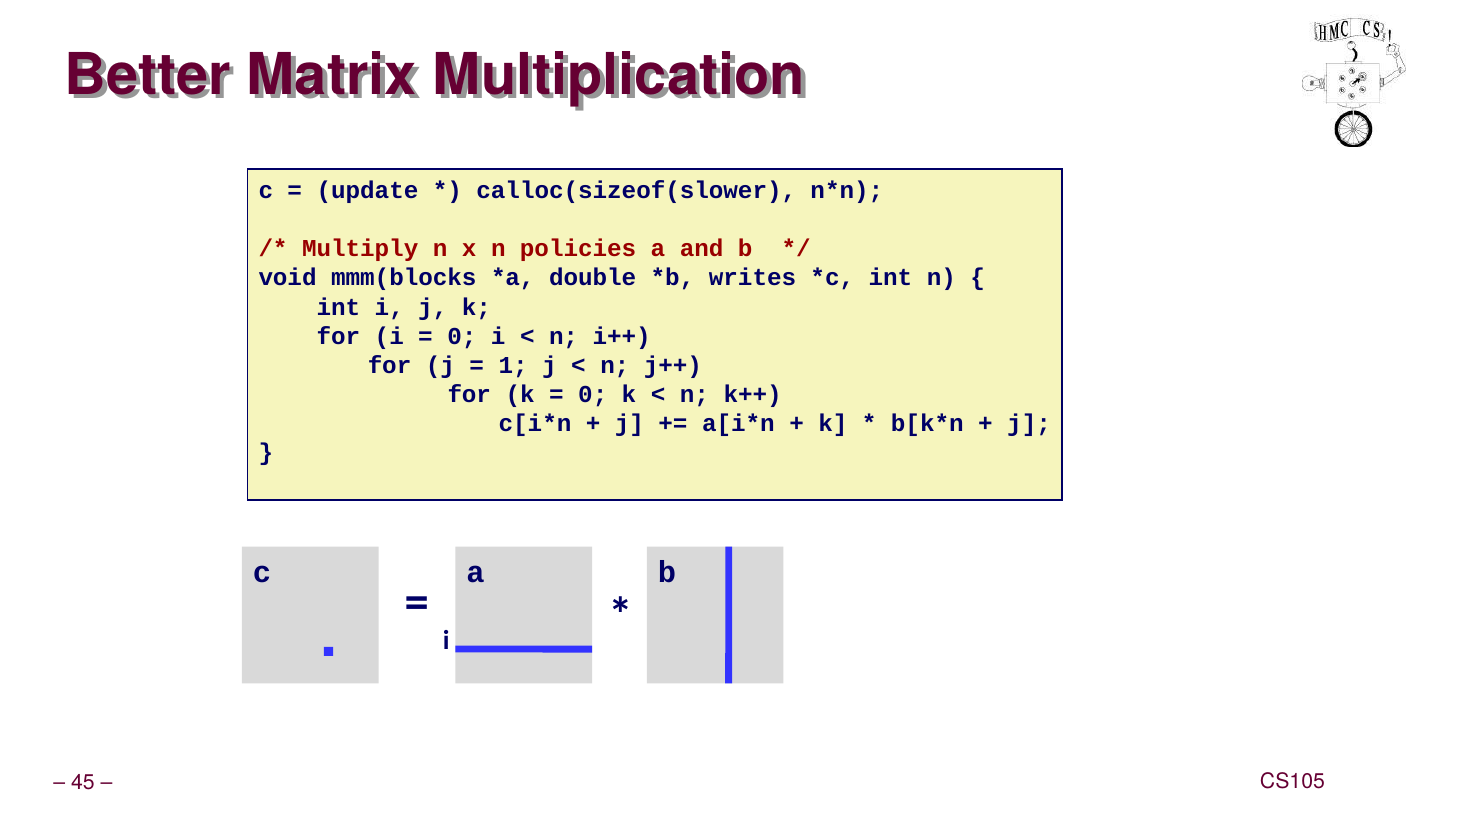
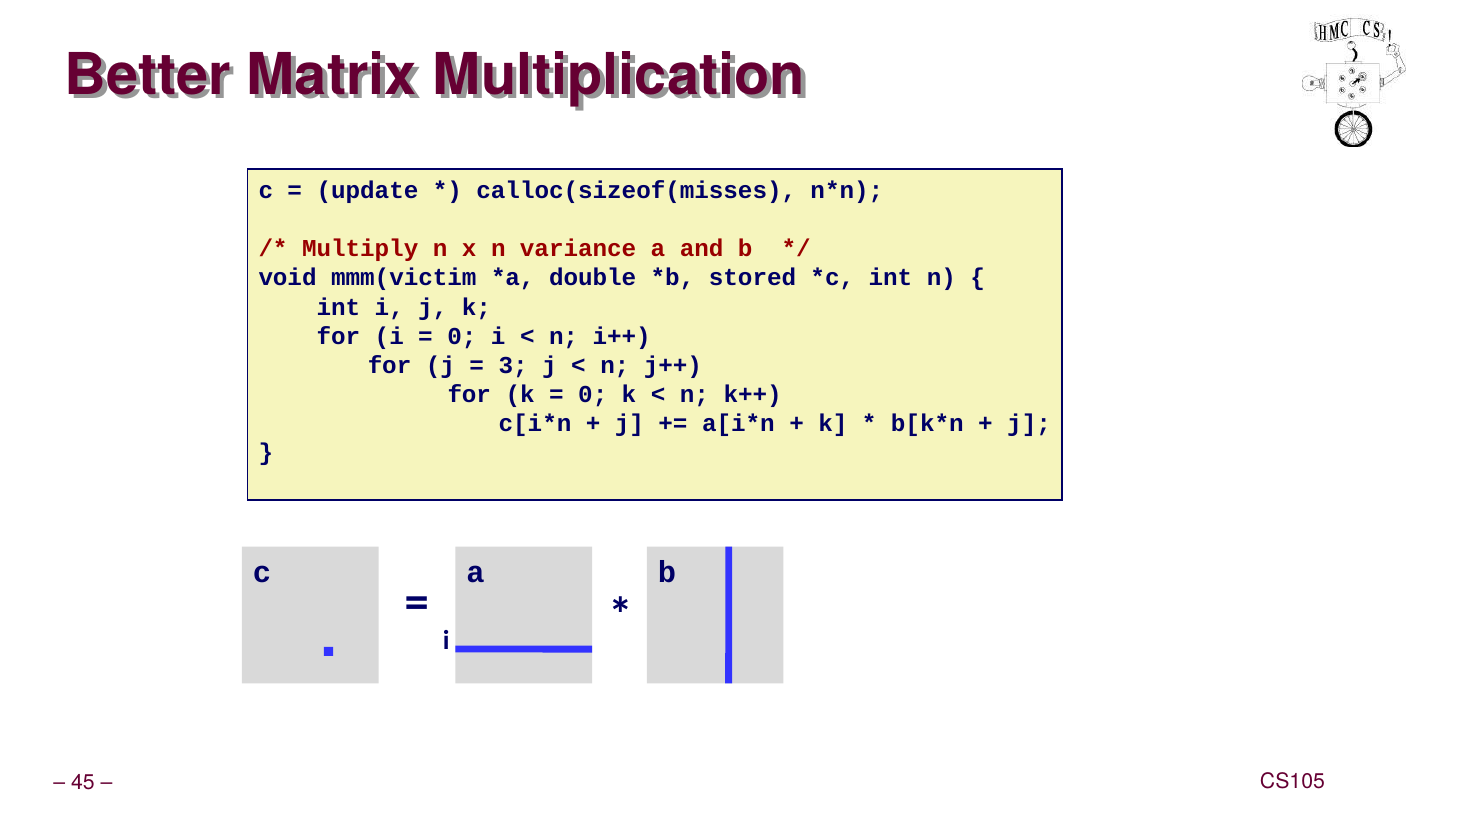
calloc(sizeof(slower: calloc(sizeof(slower -> calloc(sizeof(misses
policies: policies -> variance
mmm(blocks: mmm(blocks -> mmm(victim
writes: writes -> stored
1: 1 -> 3
